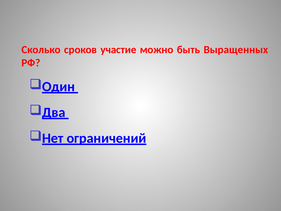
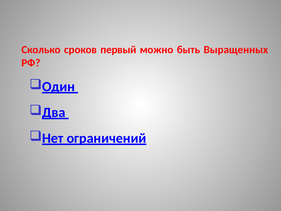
участие: участие -> первый
